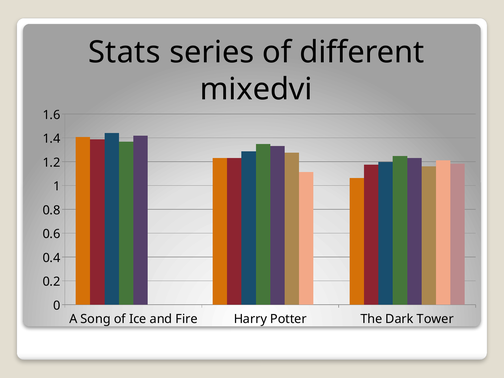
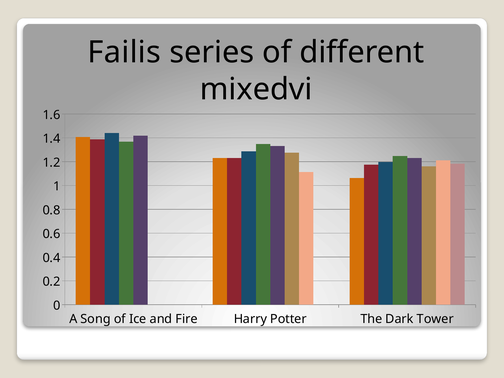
Stats: Stats -> Failis
